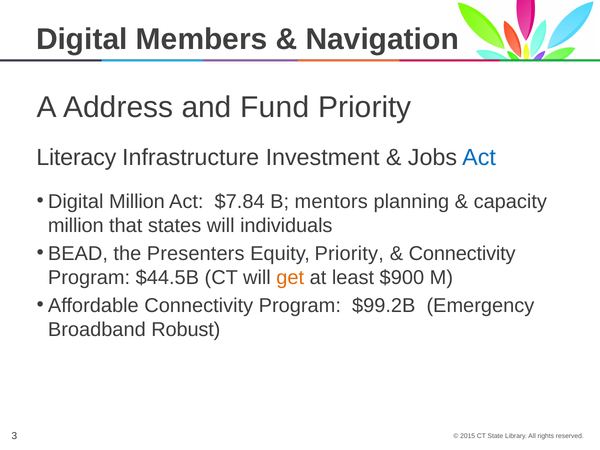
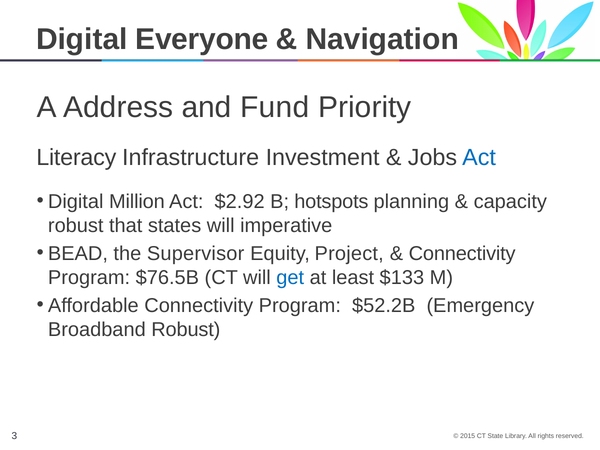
Members: Members -> Everyone
$7.84: $7.84 -> $2.92
mentors: mentors -> hotspots
million at (76, 226): million -> robust
individuals: individuals -> imperative
Presenters: Presenters -> Supervisor
Equity Priority: Priority -> Project
$44.5B: $44.5B -> $76.5B
get colour: orange -> blue
$900: $900 -> $133
$99.2B: $99.2B -> $52.2B
